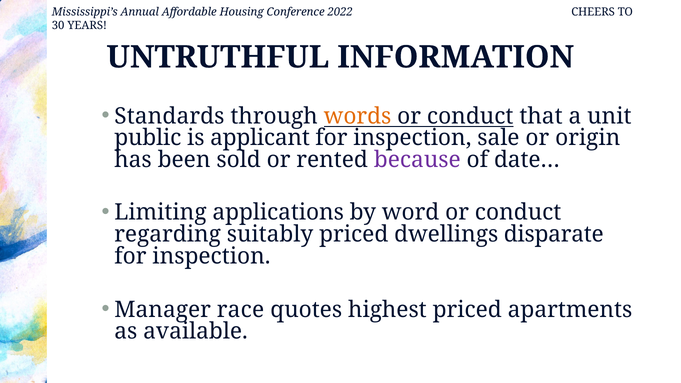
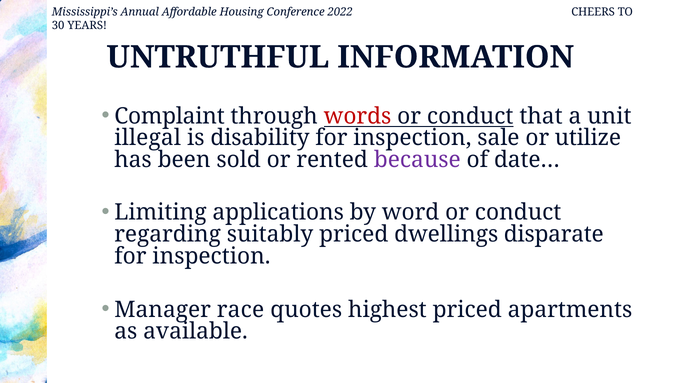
Standards: Standards -> Complaint
words colour: orange -> red
public: public -> illegal
applicant: applicant -> disability
origin: origin -> utilize
